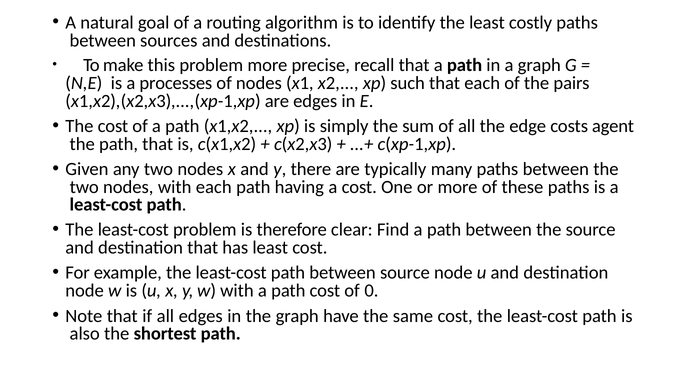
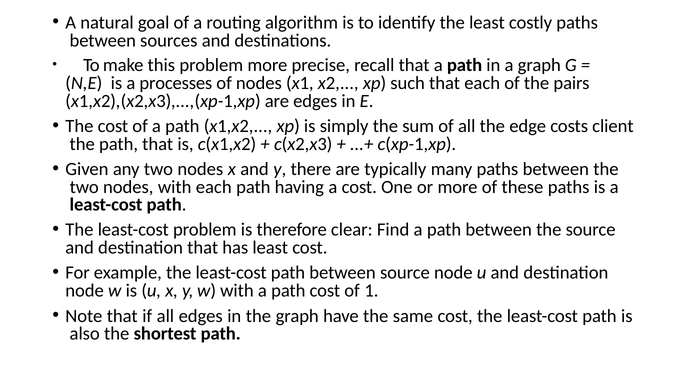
agent: agent -> client
0: 0 -> 1
